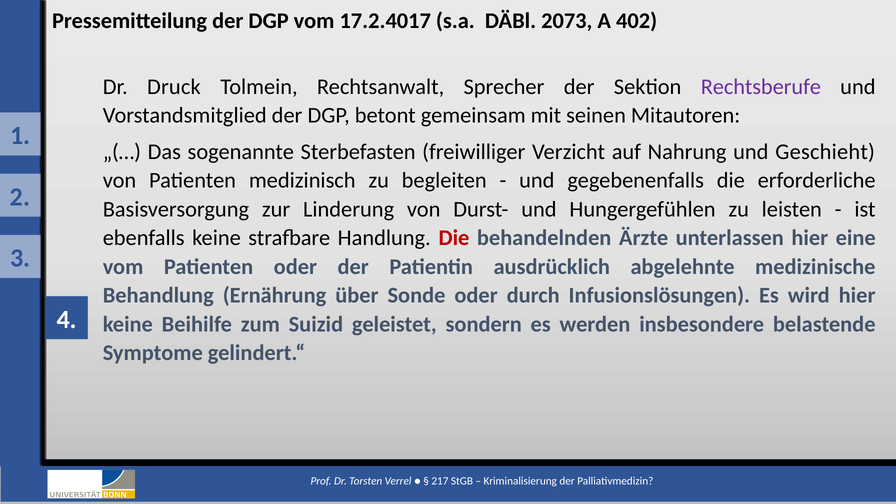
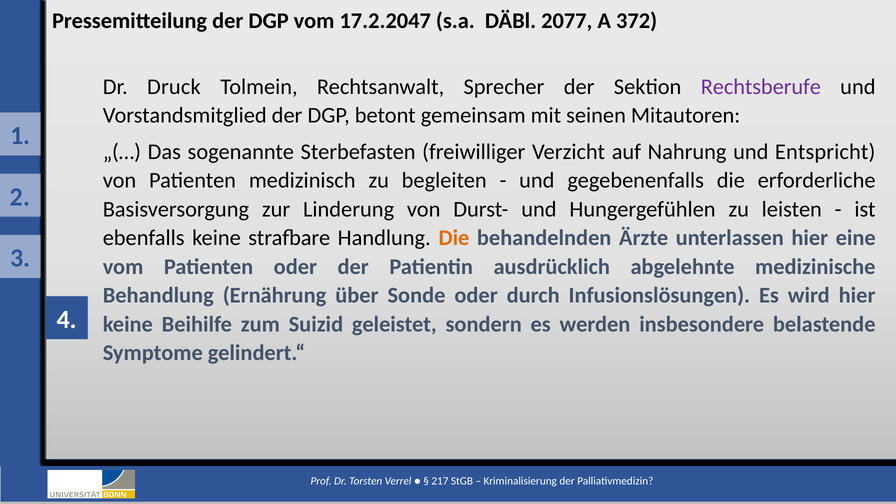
17.2.4017: 17.2.4017 -> 17.2.2047
2073: 2073 -> 2077
402: 402 -> 372
Geschieht: Geschieht -> Entspricht
Die at (454, 238) colour: red -> orange
